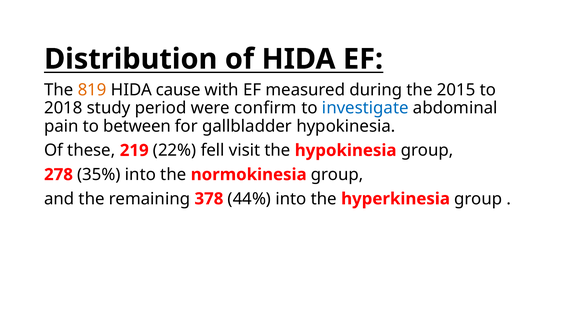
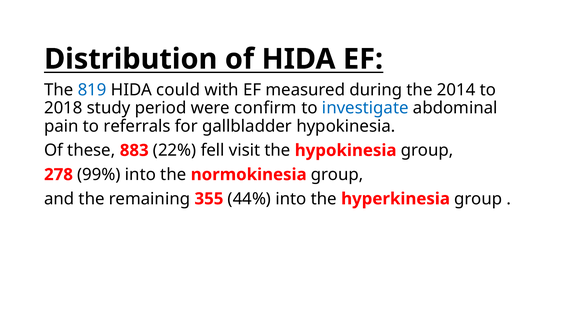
819 colour: orange -> blue
cause: cause -> could
2015: 2015 -> 2014
between: between -> referrals
219: 219 -> 883
35%: 35% -> 99%
378: 378 -> 355
